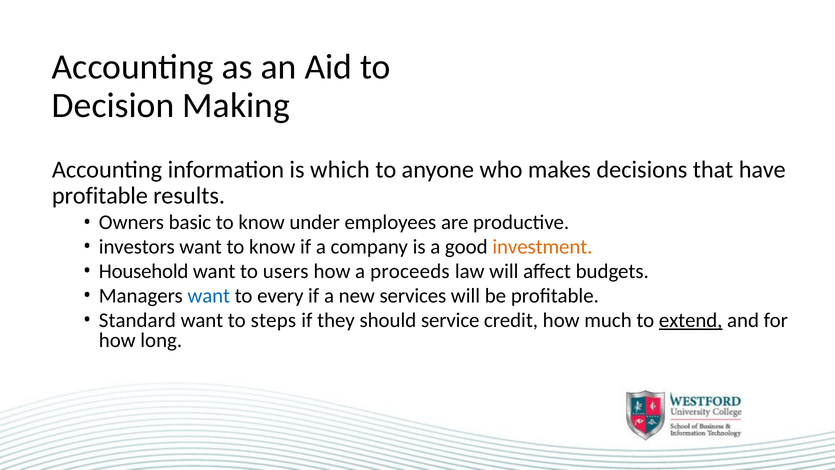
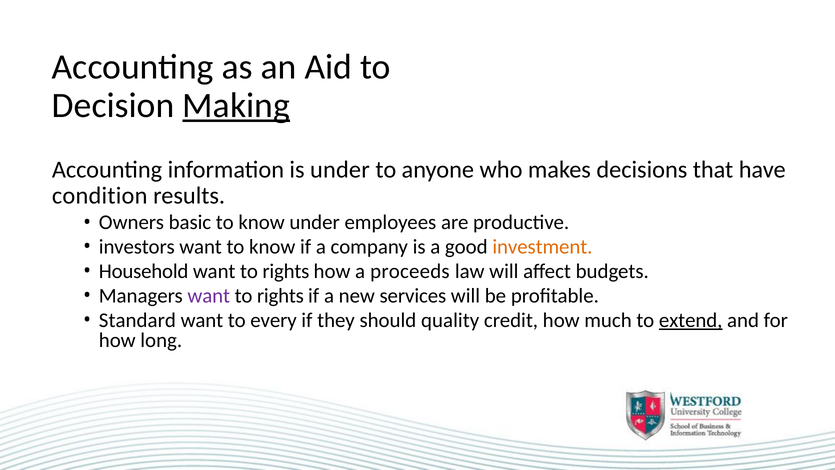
Making underline: none -> present
is which: which -> under
profitable at (100, 196): profitable -> condition
users at (286, 271): users -> rights
want at (209, 296) colour: blue -> purple
every at (280, 296): every -> rights
steps: steps -> every
service: service -> quality
